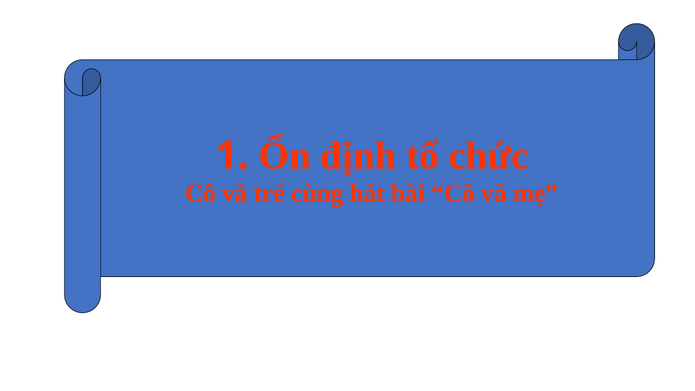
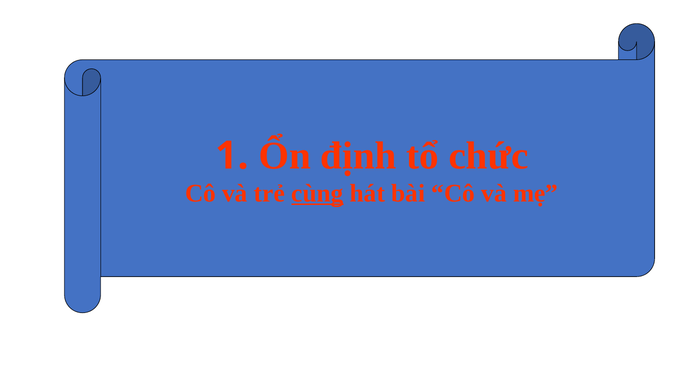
cùng underline: none -> present
